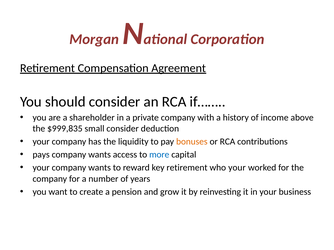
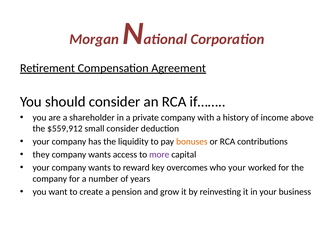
$999,835: $999,835 -> $559,912
pays: pays -> they
more colour: blue -> purple
key retirement: retirement -> overcomes
